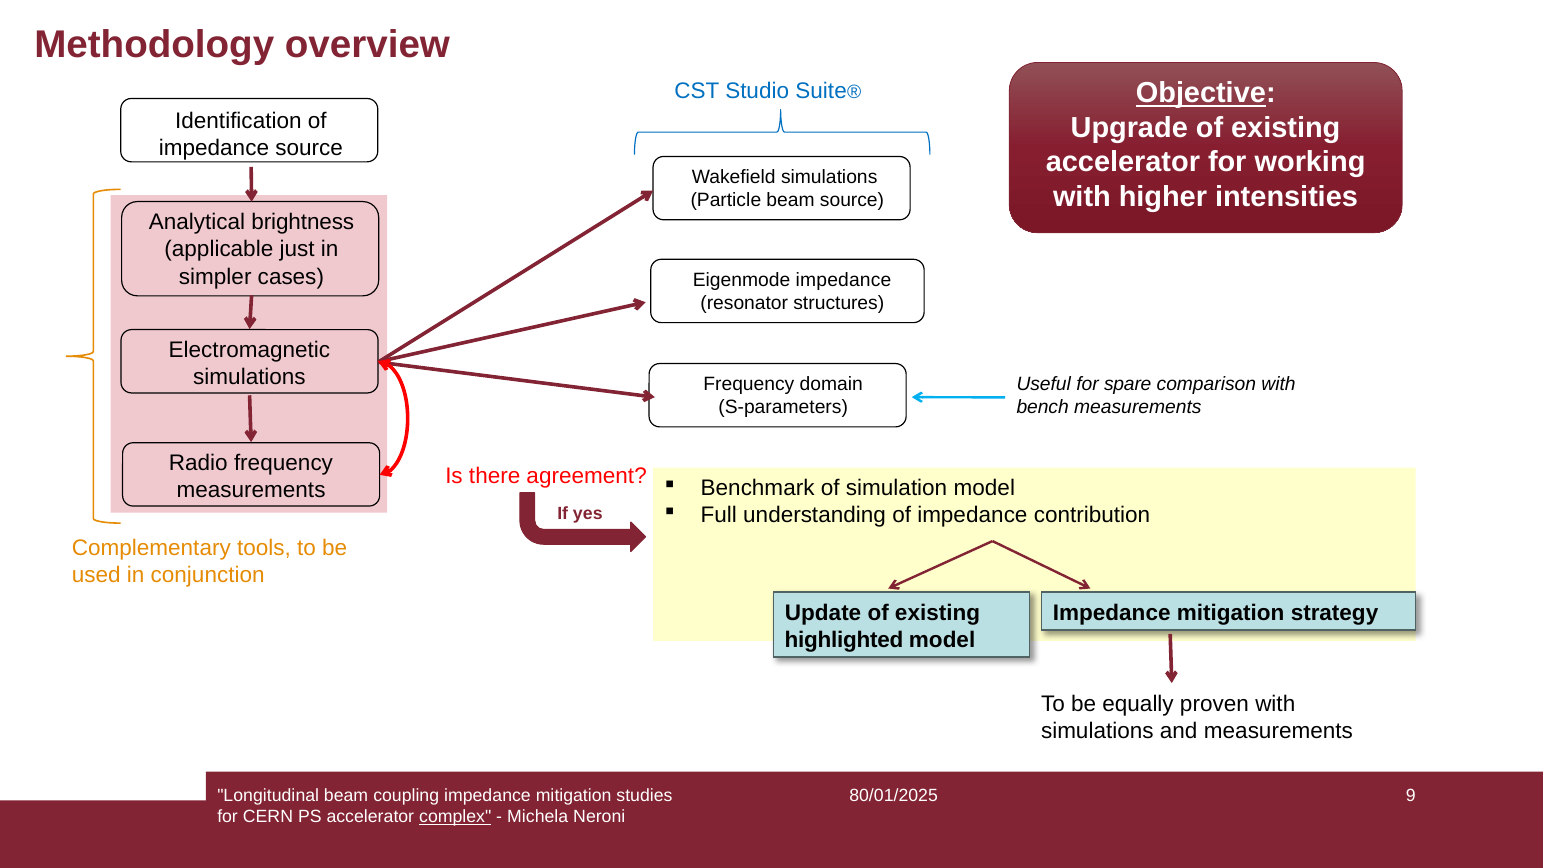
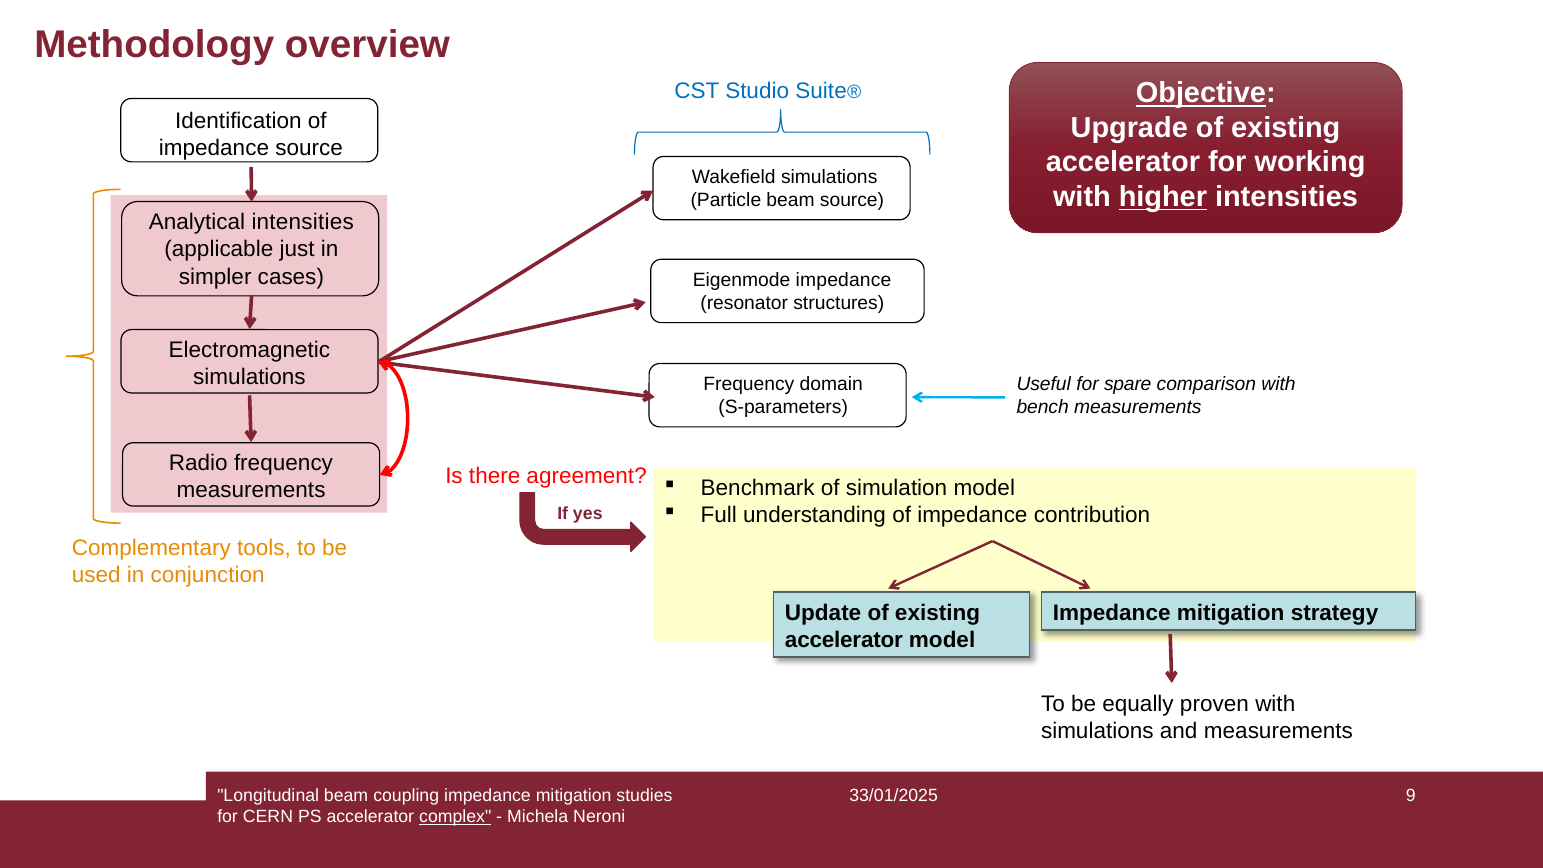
higher underline: none -> present
Analytical brightness: brightness -> intensities
highlighted at (844, 640): highlighted -> accelerator
80/01/2025: 80/01/2025 -> 33/01/2025
